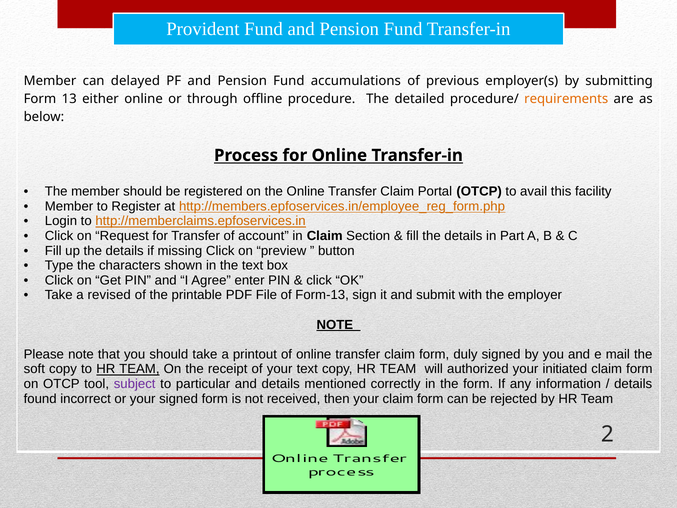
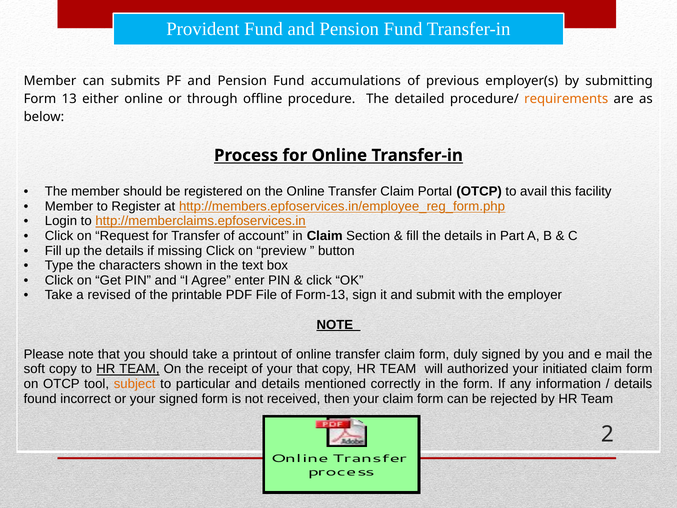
delayed: delayed -> submits
your text: text -> that
subject colour: purple -> orange
